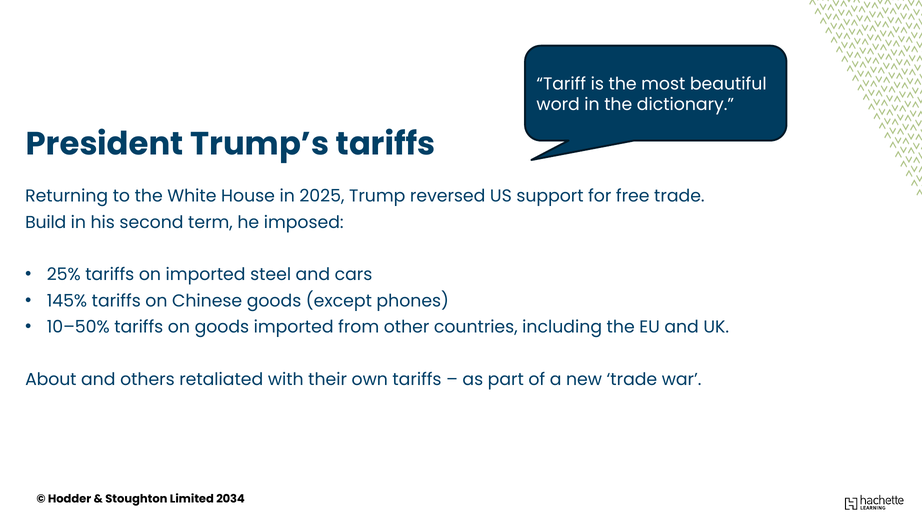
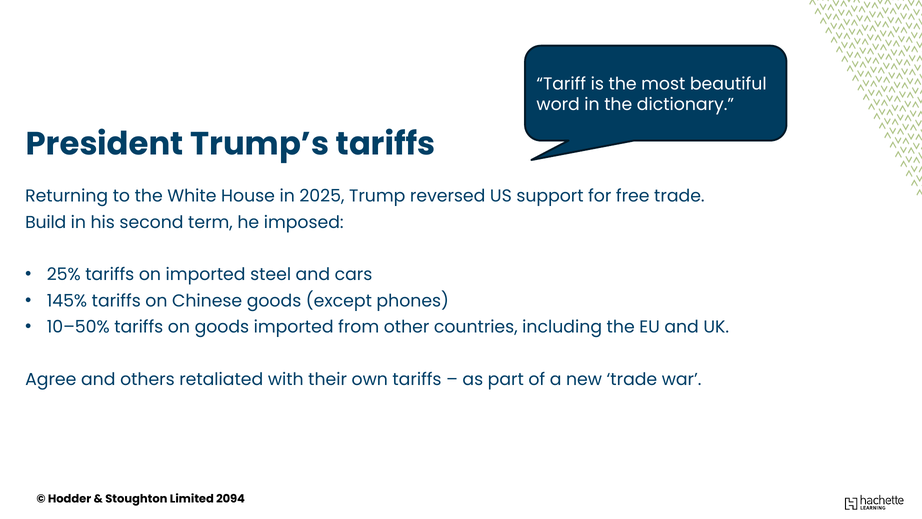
About: About -> Agree
2034: 2034 -> 2094
